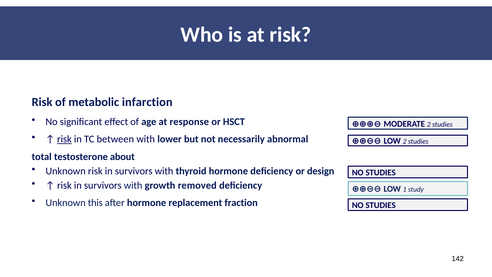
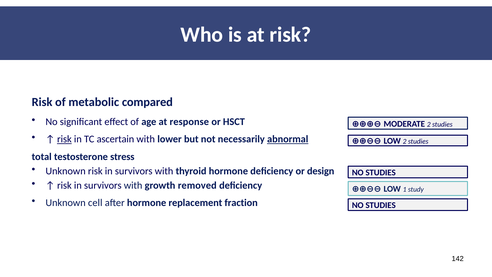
infarction: infarction -> compared
between: between -> ascertain
abnormal underline: none -> present
about: about -> stress
this: this -> cell
